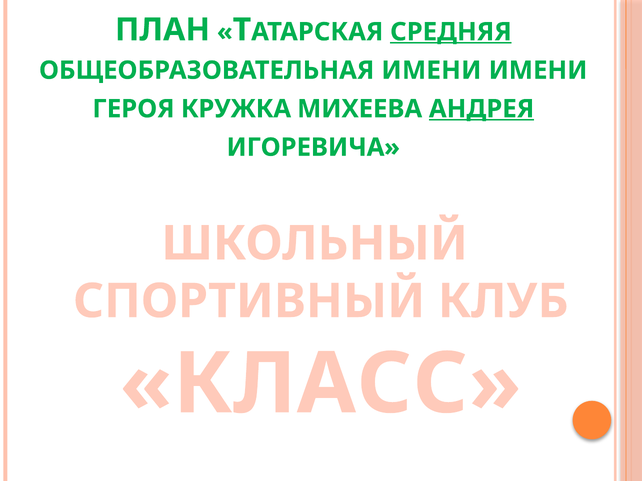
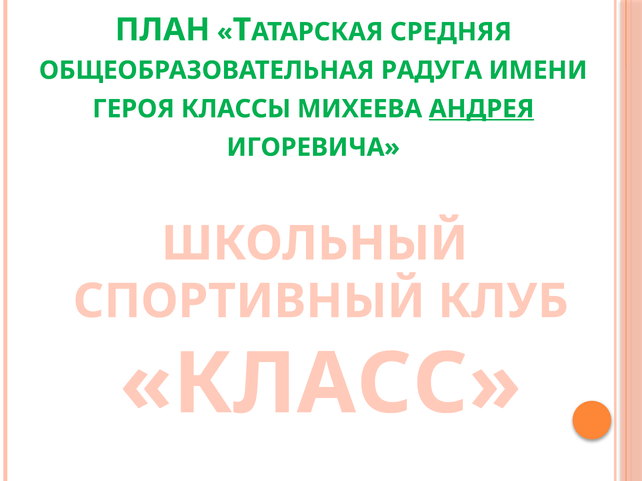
СРЕДНЯЯ underline: present -> none
ОБЩЕОБРАЗОВАТЕЛЬНАЯ ИМЕНИ: ИМЕНИ -> РАДУГА
КРУЖКА: КРУЖКА -> КЛАССЫ
